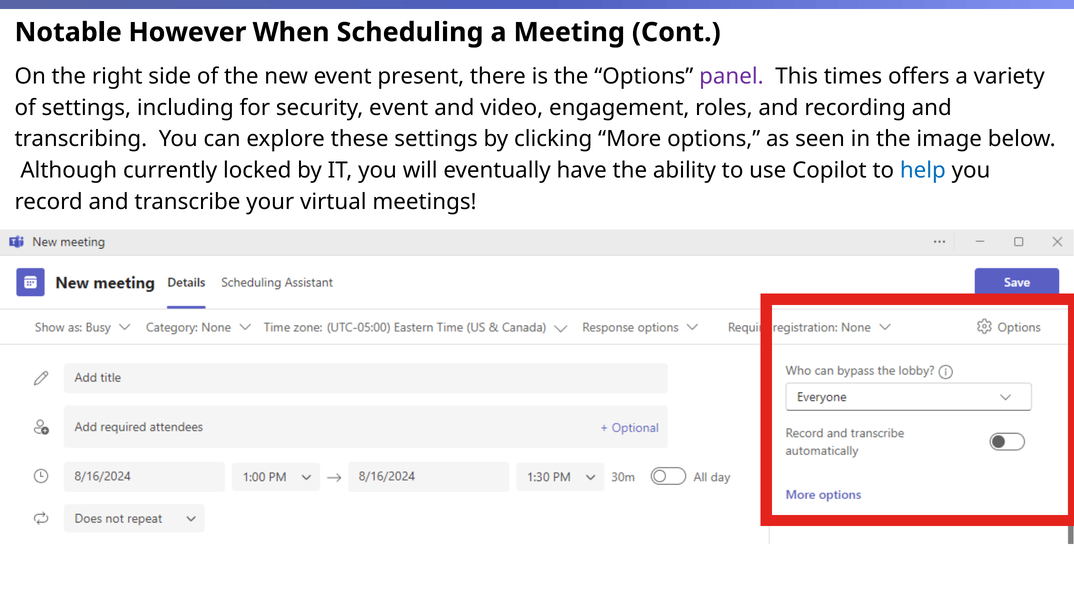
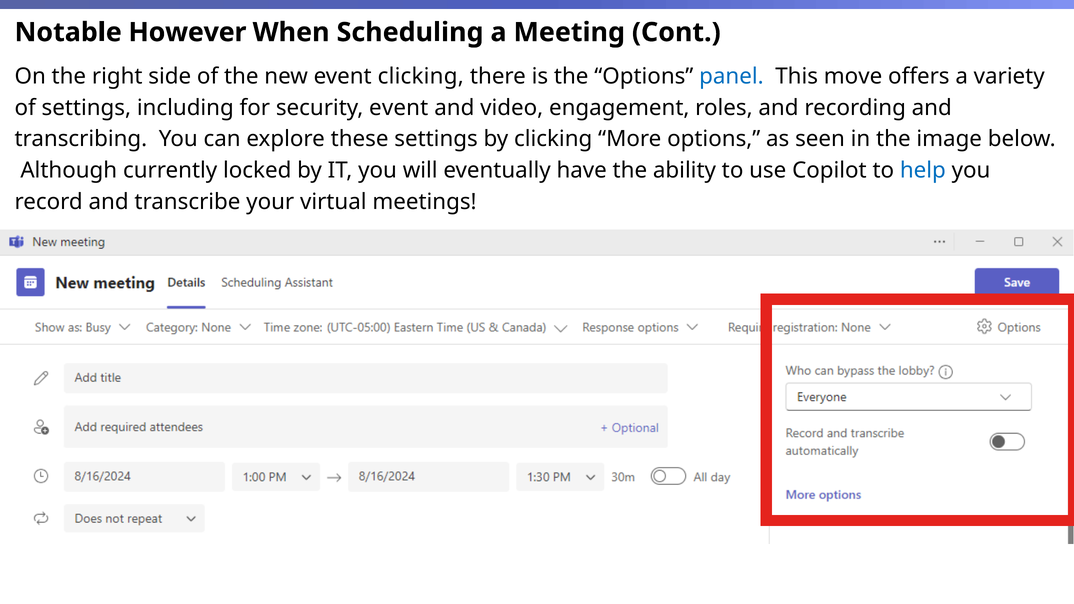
event present: present -> clicking
panel colour: purple -> blue
times: times -> move
